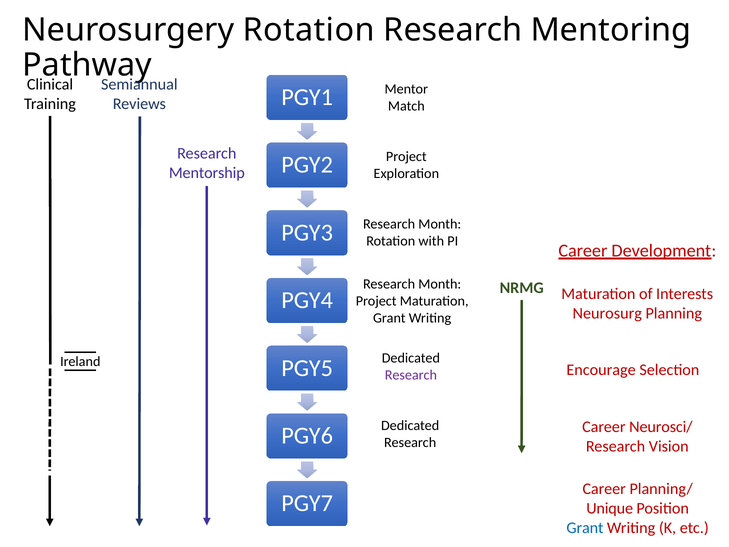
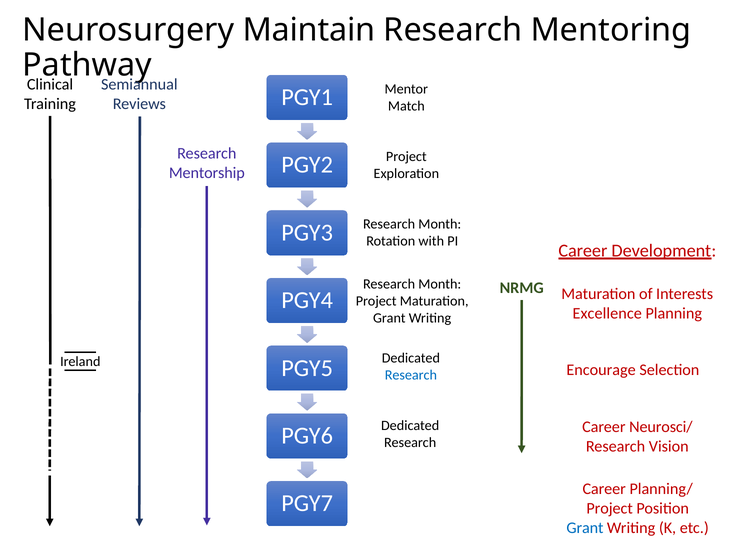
Neurosurgery Rotation: Rotation -> Maintain
Neurosurg: Neurosurg -> Excellence
Research at (411, 375) colour: purple -> blue
Unique at (610, 508): Unique -> Project
